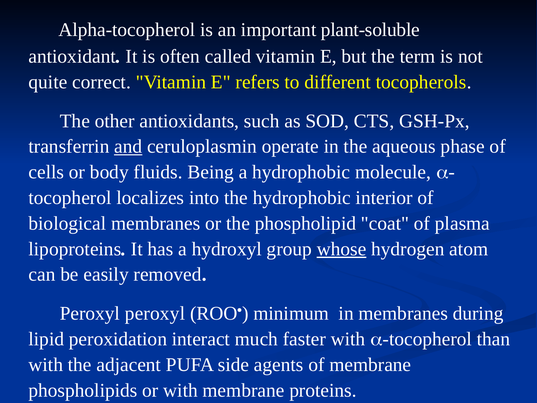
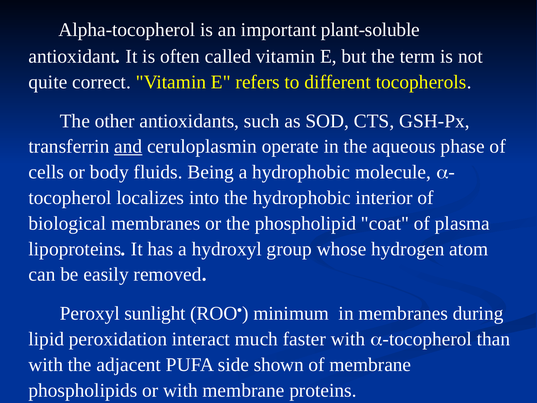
whose underline: present -> none
Peroxyl peroxyl: peroxyl -> sunlight
agents: agents -> shown
